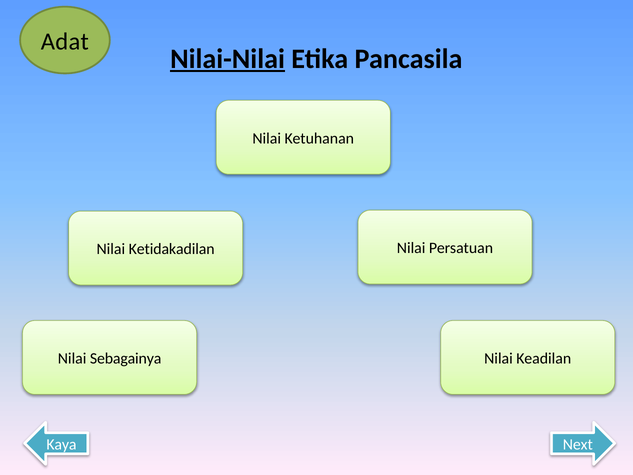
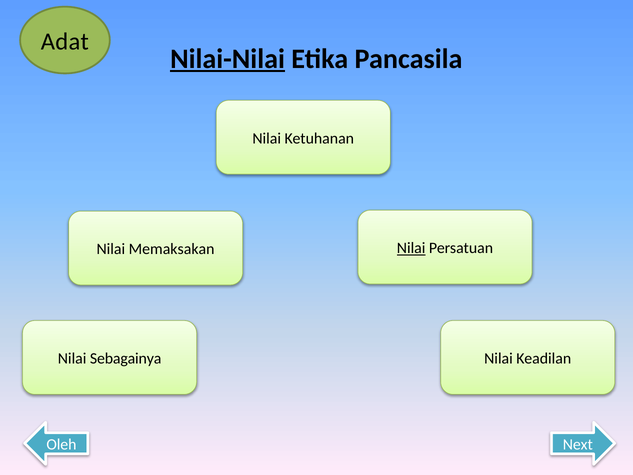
Nilai at (411, 248) underline: none -> present
Ketidakadilan: Ketidakadilan -> Memaksakan
Kaya: Kaya -> Oleh
